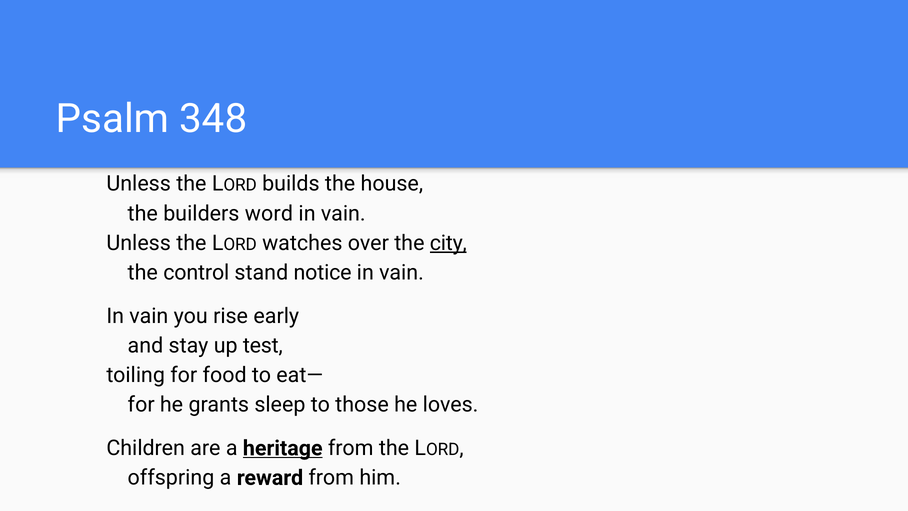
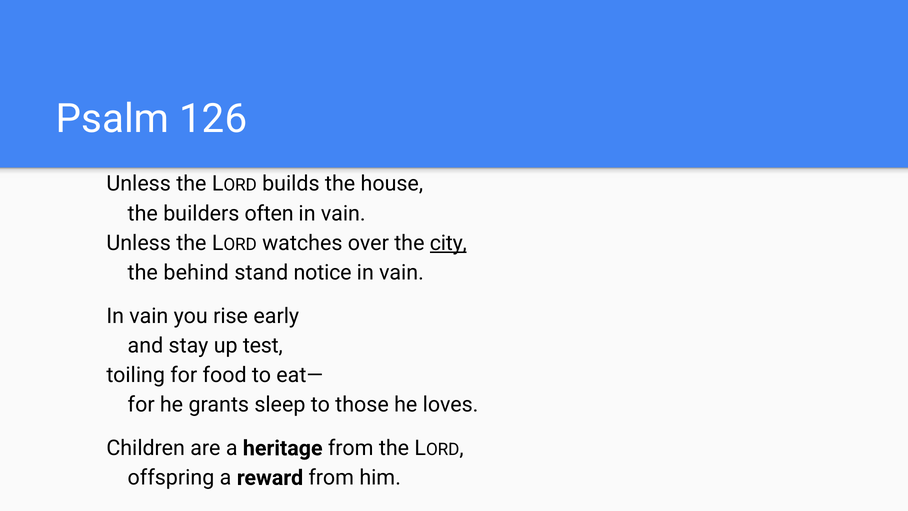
348: 348 -> 126
word: word -> often
control: control -> behind
heritage underline: present -> none
